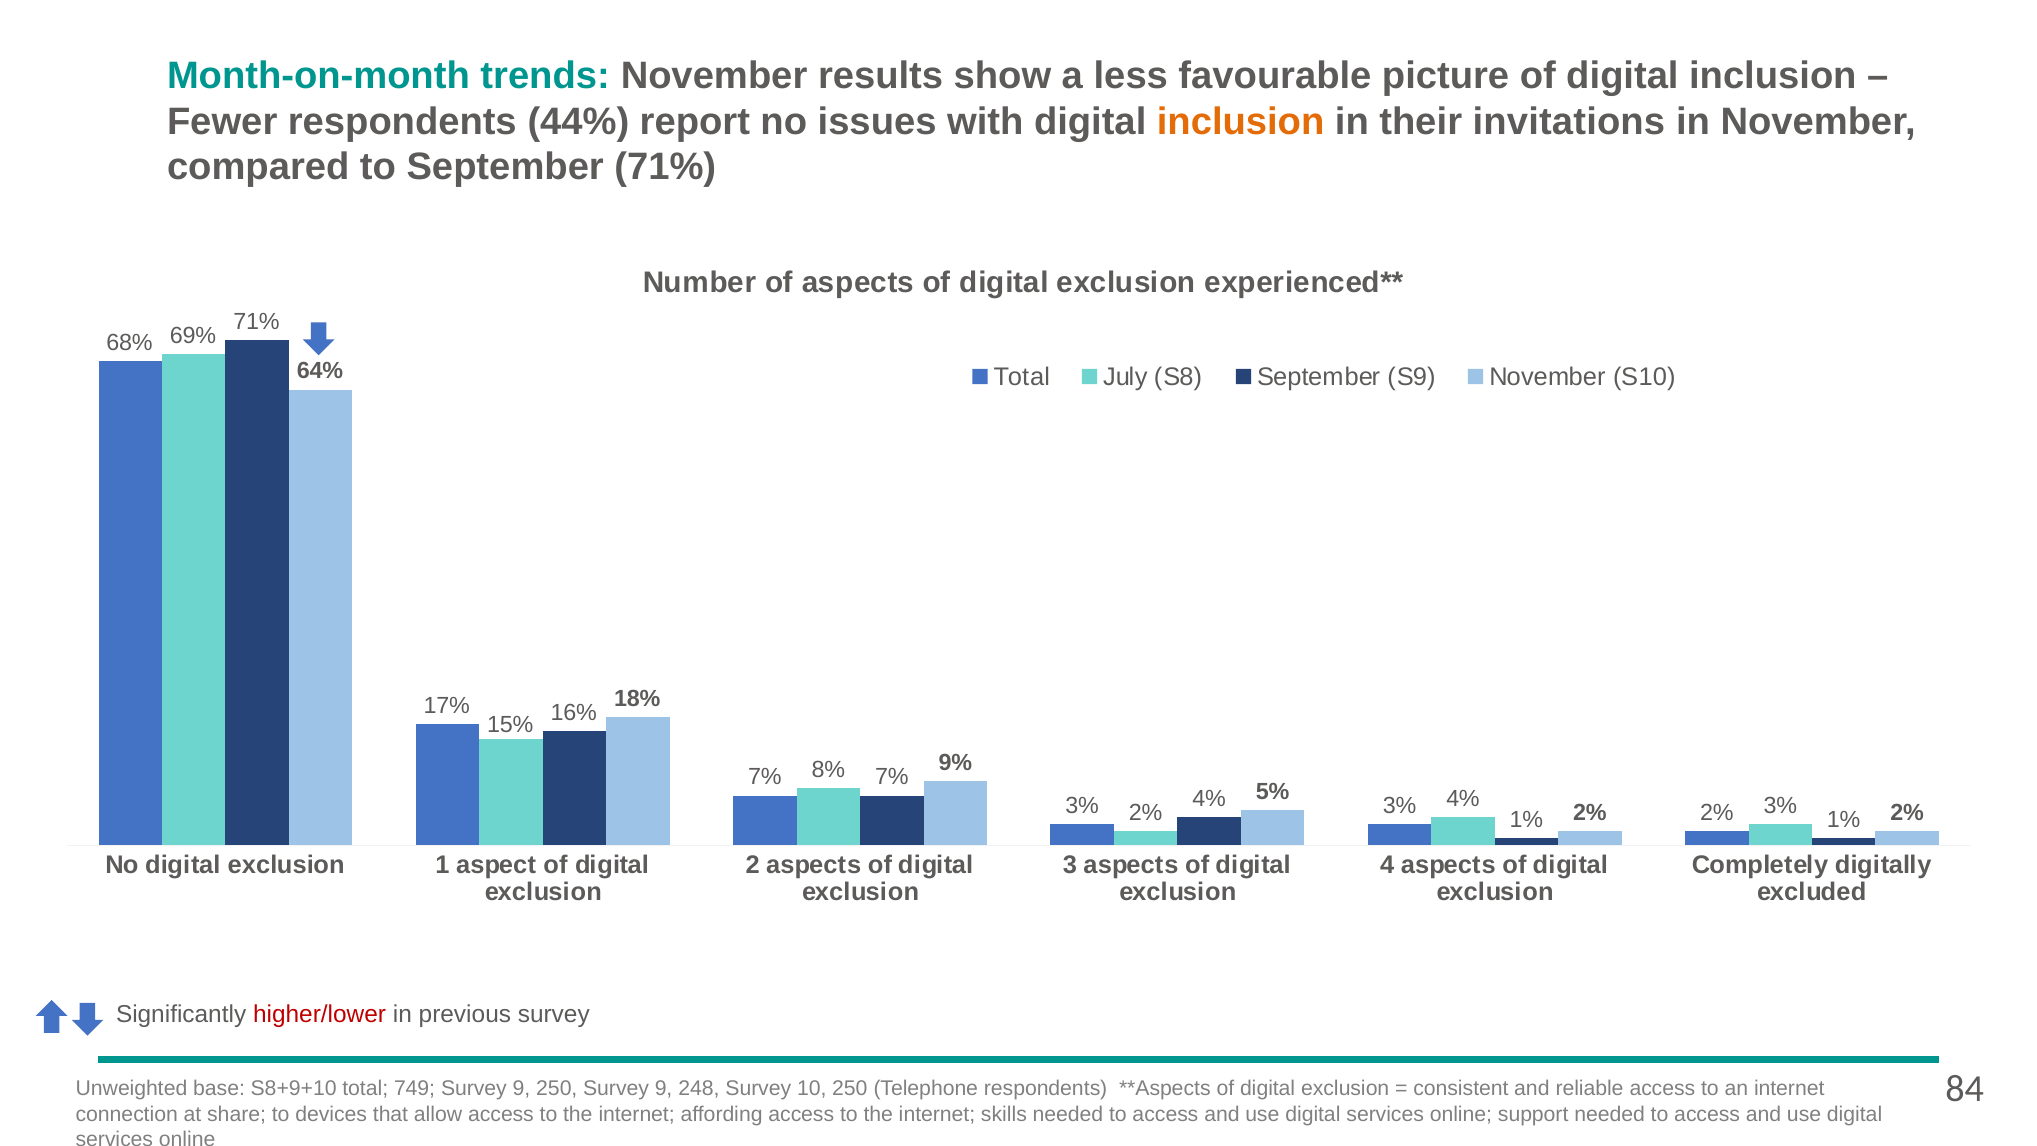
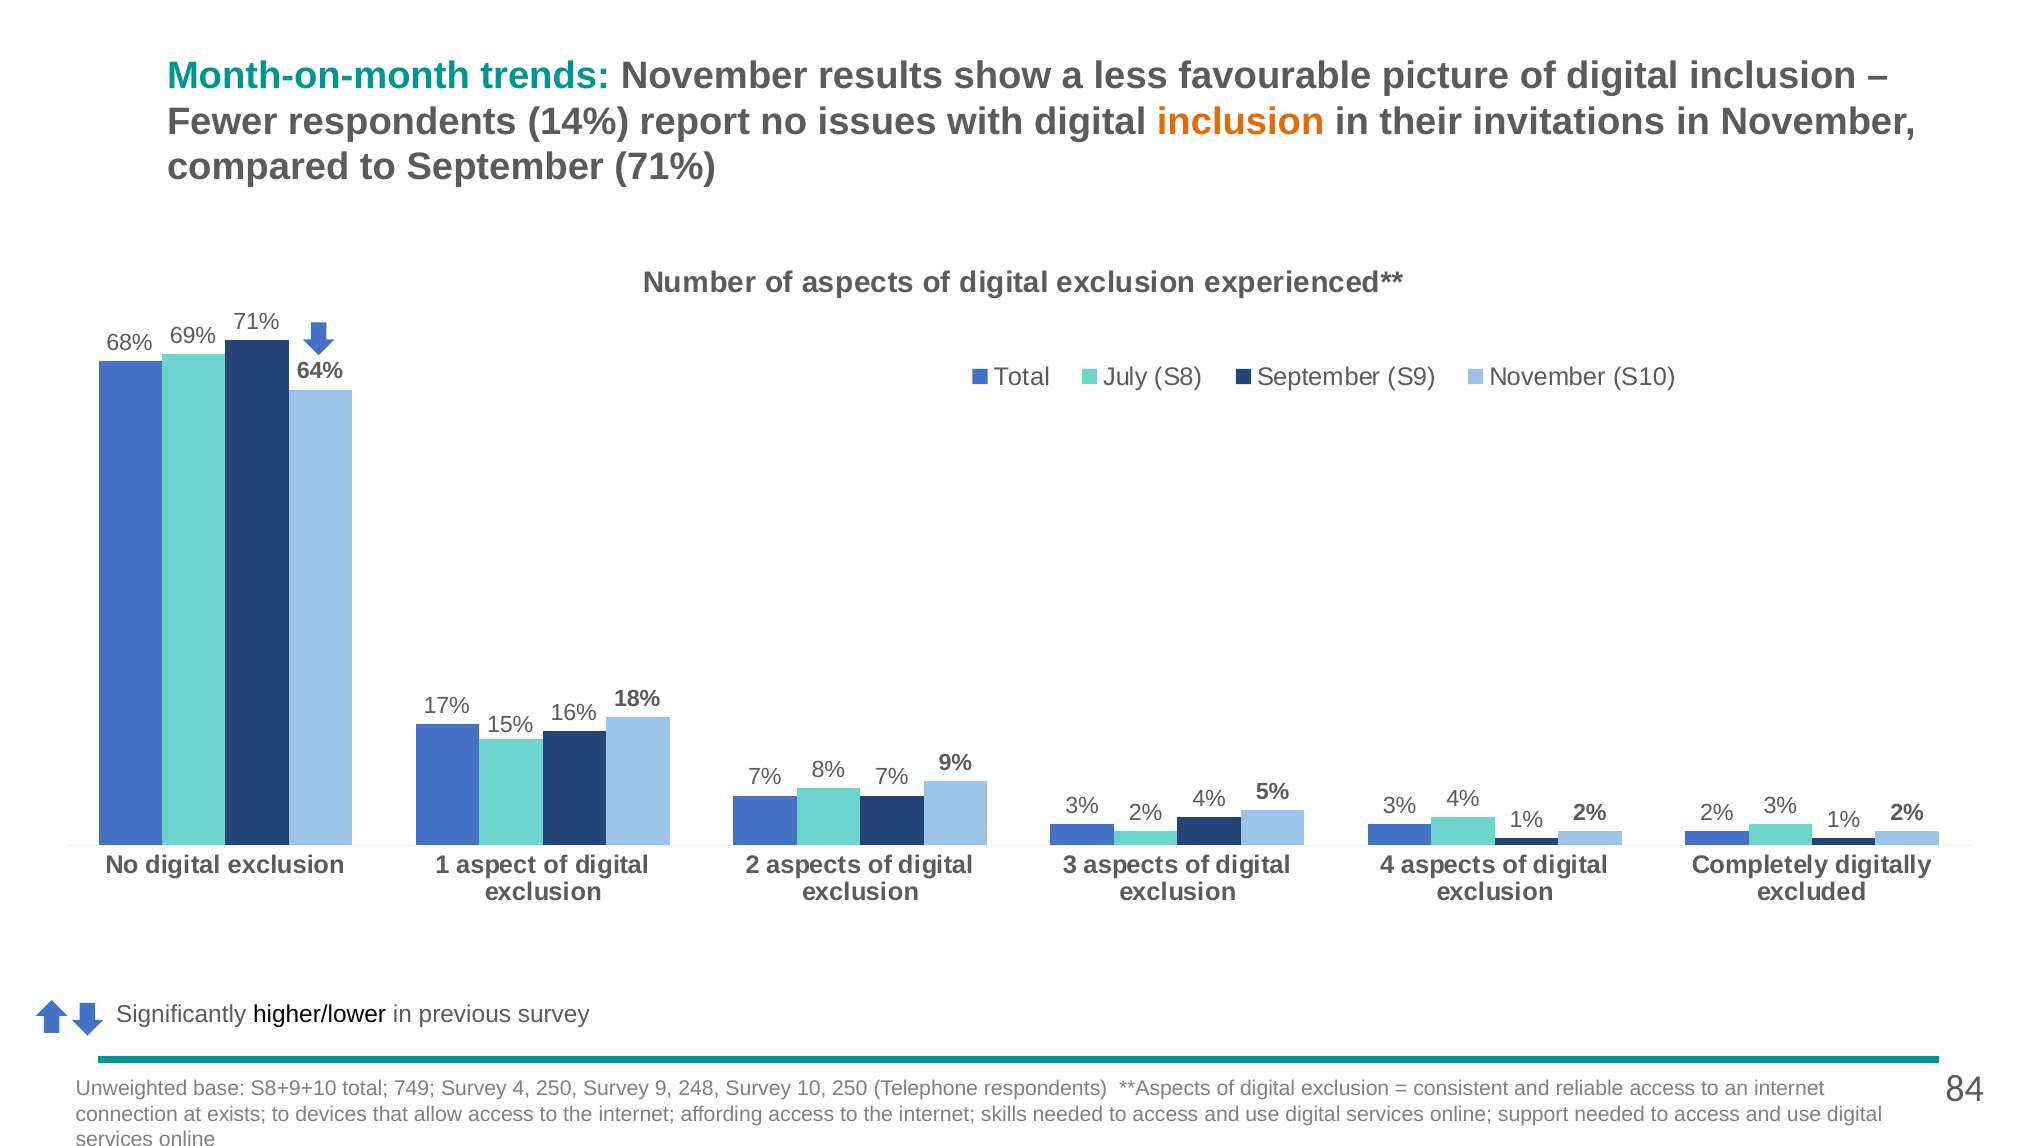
44%: 44% -> 14%
higher/lower colour: red -> black
749 Survey 9: 9 -> 4
share: share -> exists
